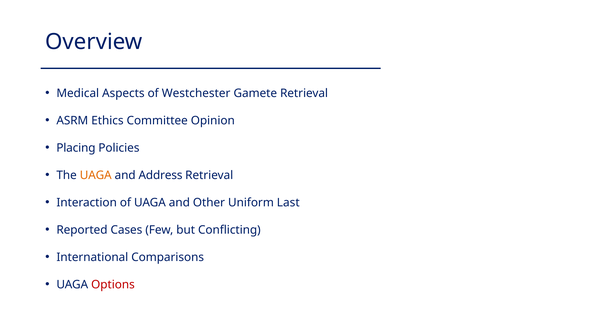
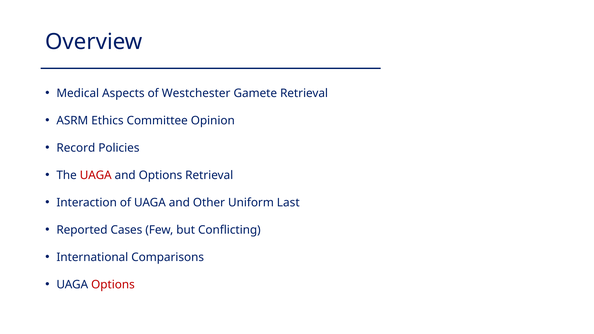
Placing: Placing -> Record
UAGA at (96, 175) colour: orange -> red
and Address: Address -> Options
